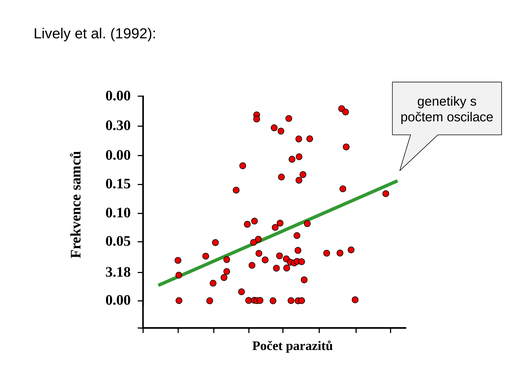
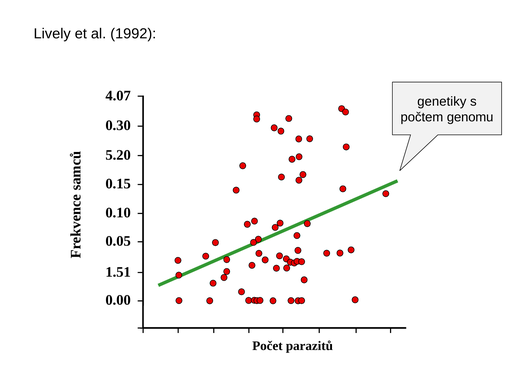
0.00 at (118, 96): 0.00 -> 4.07
oscilace: oscilace -> genomu
0.00 at (118, 155): 0.00 -> 5.20
3.18: 3.18 -> 1.51
